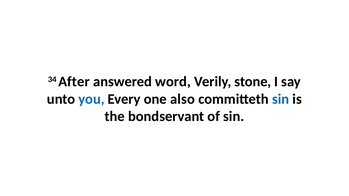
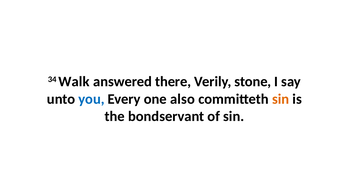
After: After -> Walk
word: word -> there
sin at (281, 99) colour: blue -> orange
